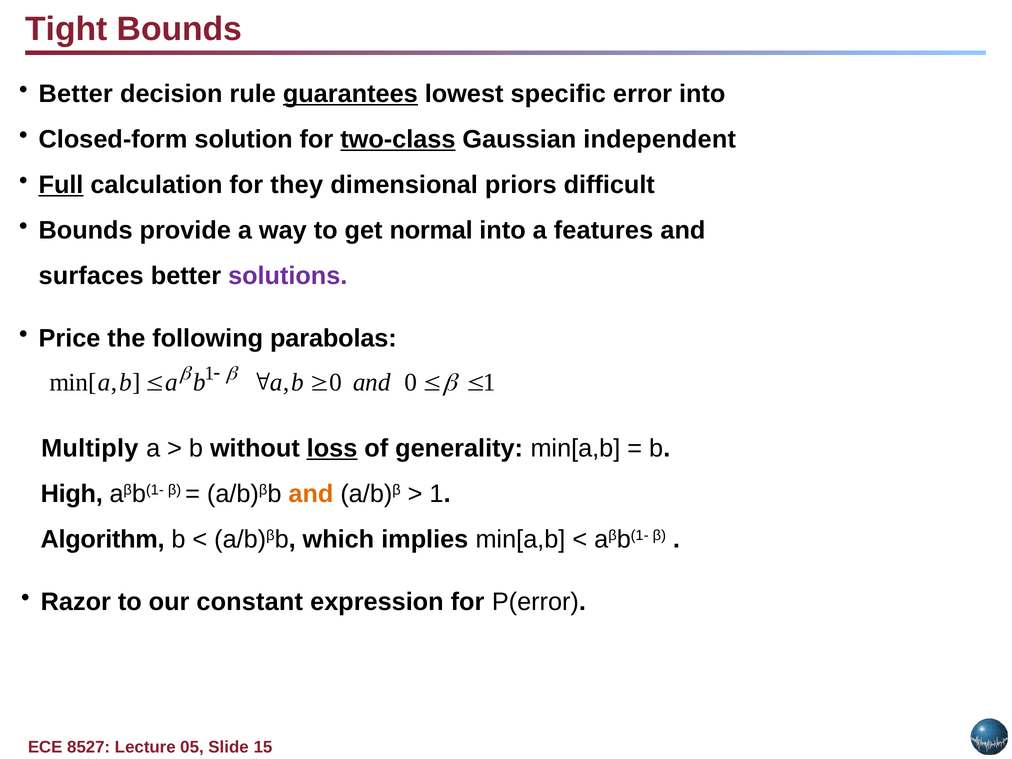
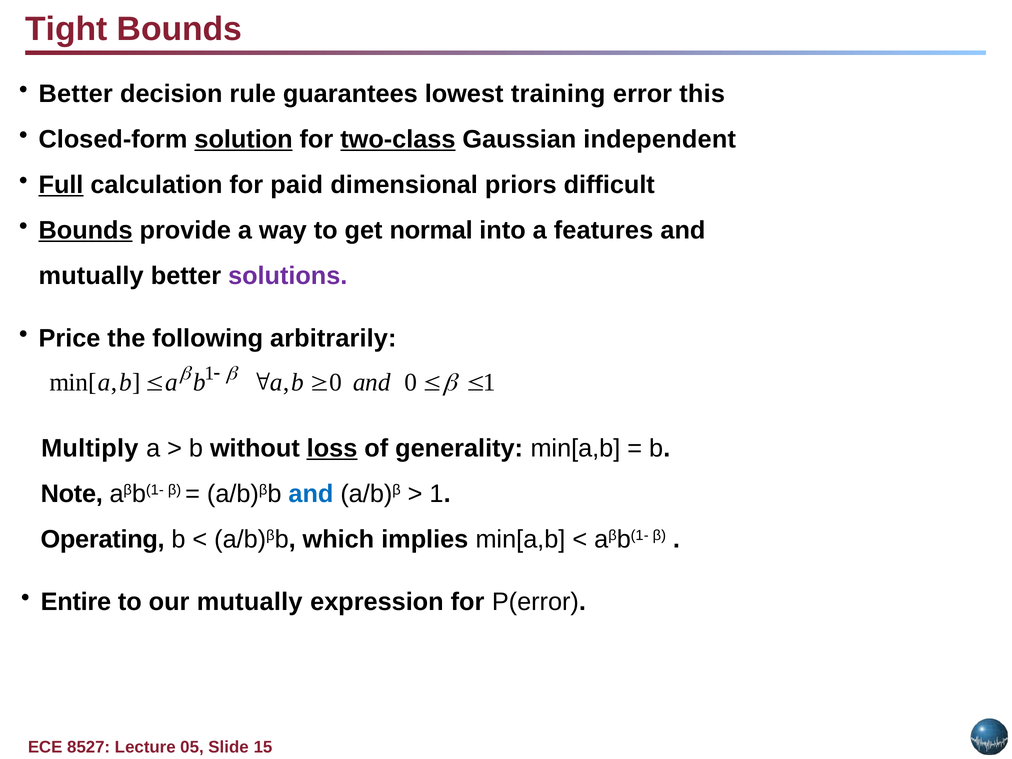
guarantees underline: present -> none
specific: specific -> training
error into: into -> this
solution underline: none -> present
they: they -> paid
Bounds at (86, 230) underline: none -> present
surfaces at (91, 276): surfaces -> mutually
parabolas: parabolas -> arbitrarily
High: High -> Note
and at (311, 494) colour: orange -> blue
Algorithm: Algorithm -> Operating
Razor: Razor -> Entire
our constant: constant -> mutually
